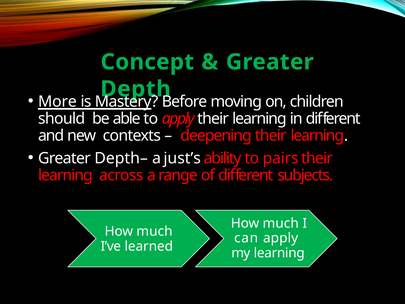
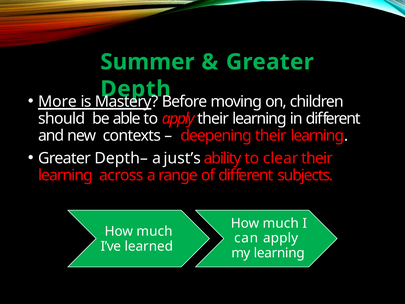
Concept: Concept -> Summer
pairs: pairs -> clear
